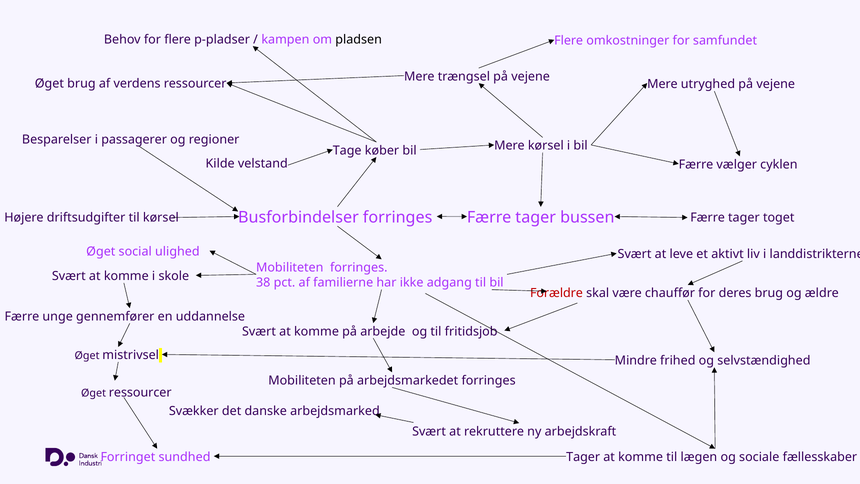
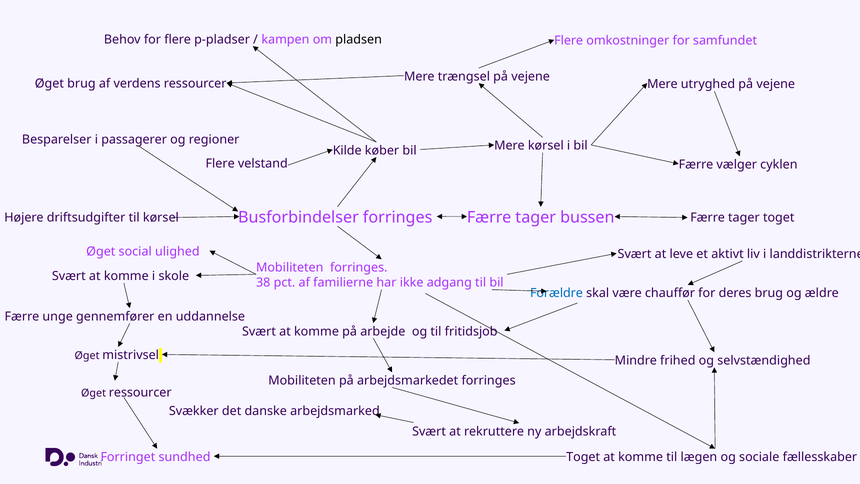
Tage: Tage -> Kilde
Kilde at (220, 164): Kilde -> Flere
Forældre colour: red -> blue
Tager at (583, 457): Tager -> Toget
